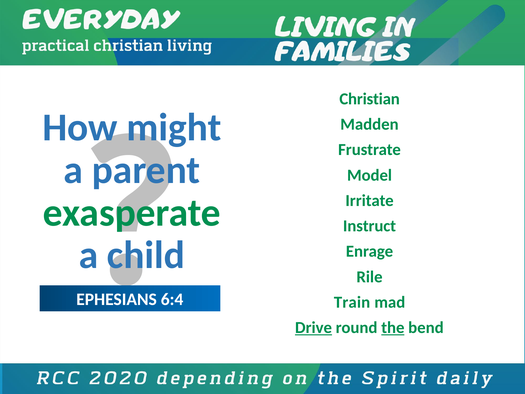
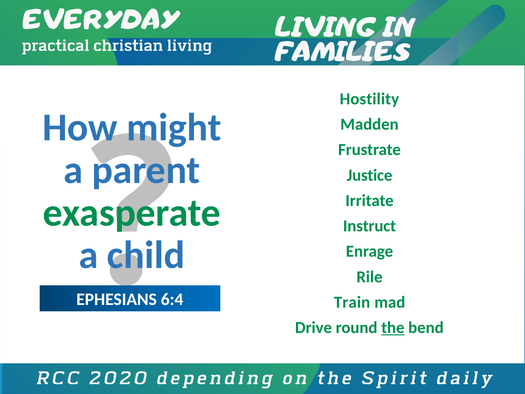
Christian: Christian -> Hostility
Model: Model -> Justice
Drive underline: present -> none
